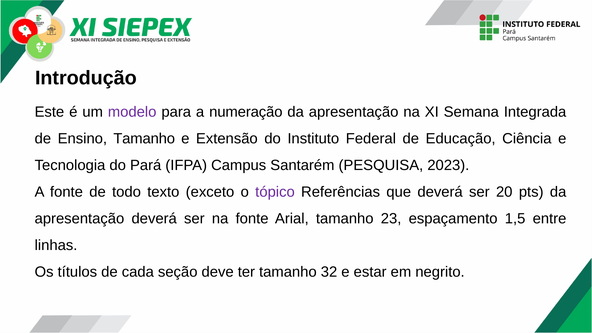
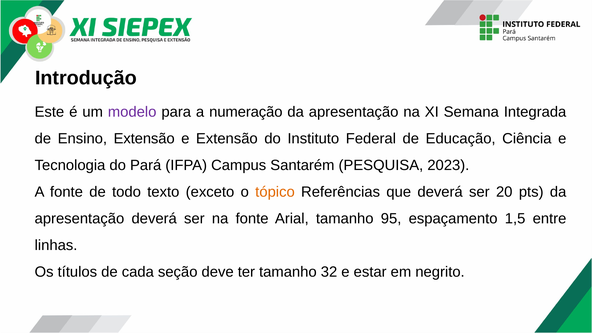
Ensino Tamanho: Tamanho -> Extensão
tópico colour: purple -> orange
23: 23 -> 95
